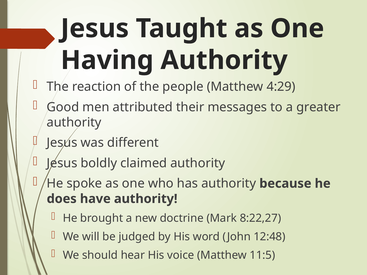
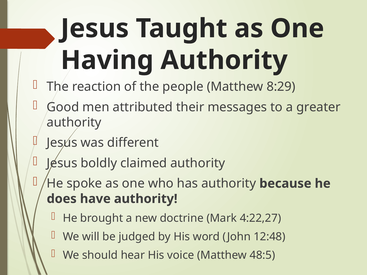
4:29: 4:29 -> 8:29
8:22,27: 8:22,27 -> 4:22,27
11:5: 11:5 -> 48:5
